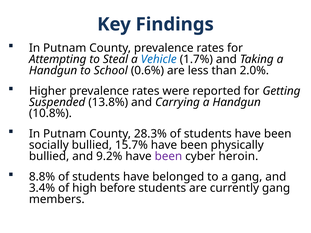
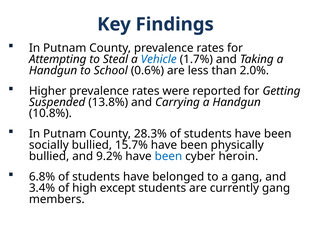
been at (168, 156) colour: purple -> blue
8.8%: 8.8% -> 6.8%
before: before -> except
